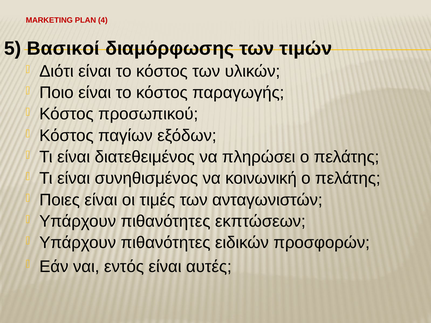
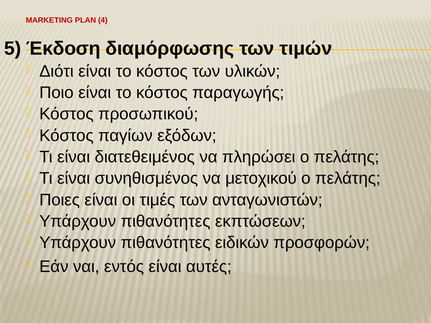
Βασικοί: Βασικοί -> Έκδοση
κοινωνική: κοινωνική -> μετοχικού
